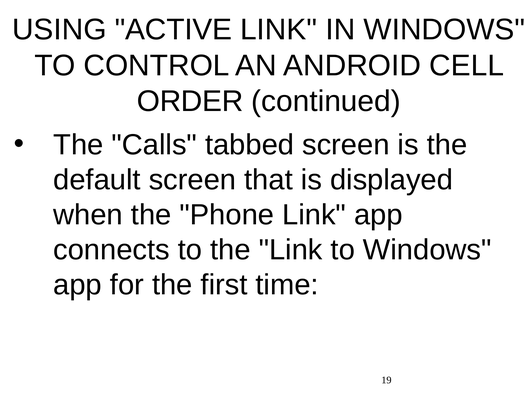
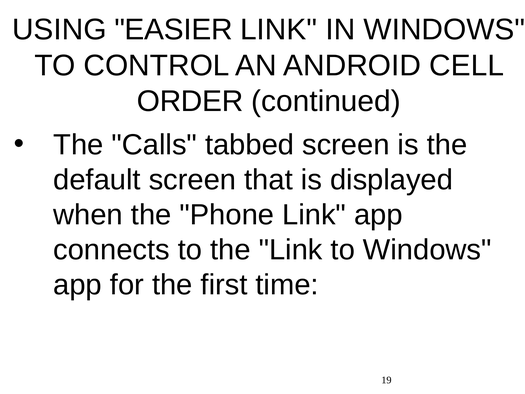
ACTIVE: ACTIVE -> EASIER
